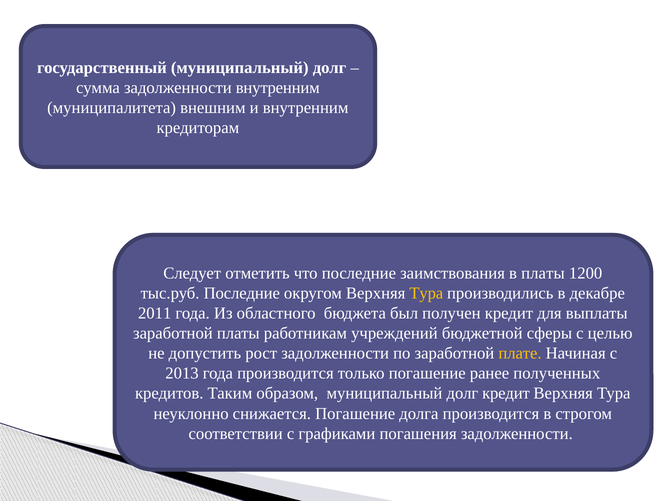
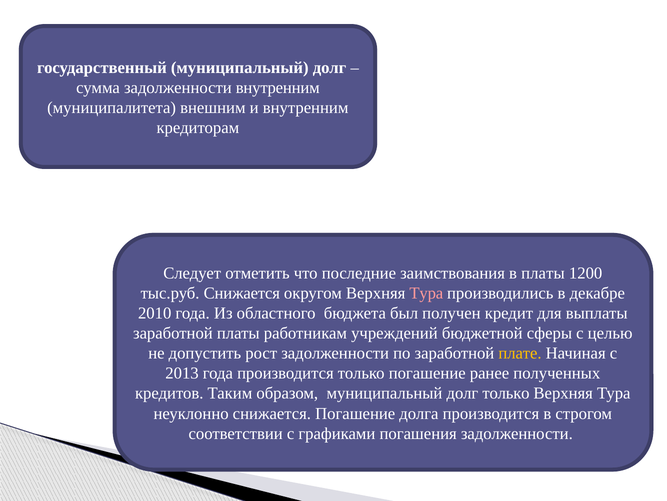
тыс.руб Последние: Последние -> Снижается
Тура at (426, 293) colour: yellow -> pink
2011: 2011 -> 2010
долг кредит: кредит -> только
